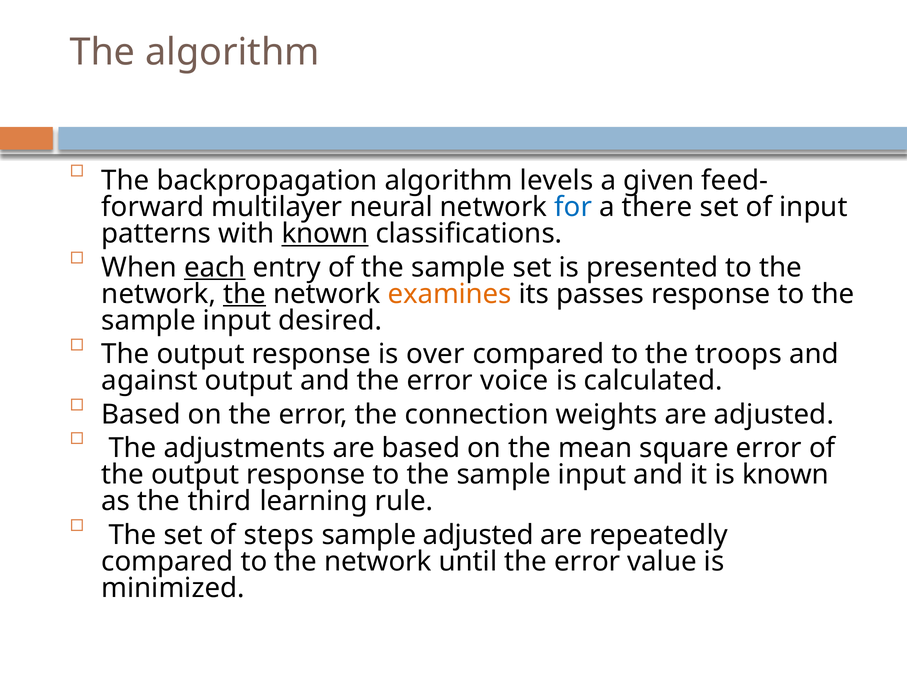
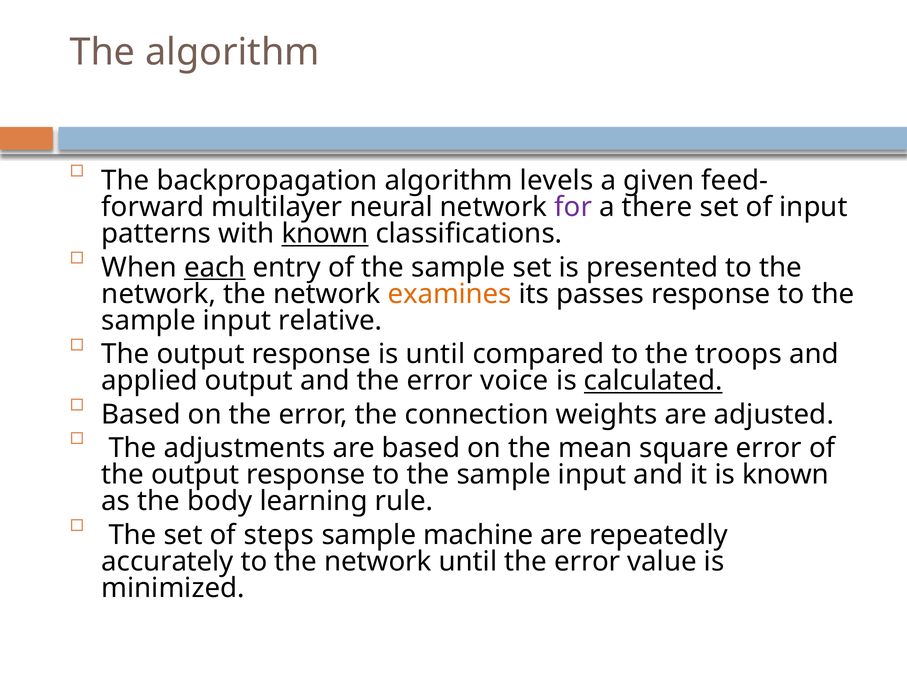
for colour: blue -> purple
the at (245, 294) underline: present -> none
desired: desired -> relative
is over: over -> until
against: against -> applied
calculated underline: none -> present
third: third -> body
sample adjusted: adjusted -> machine
compared at (167, 562): compared -> accurately
